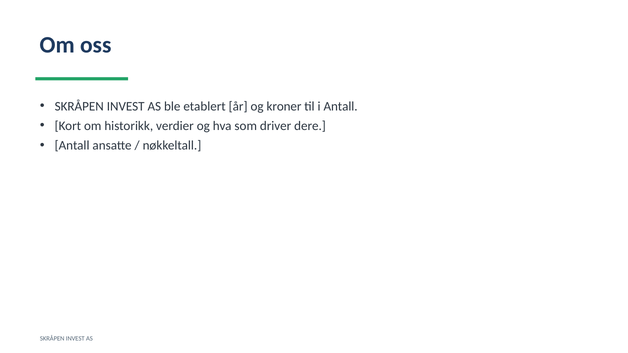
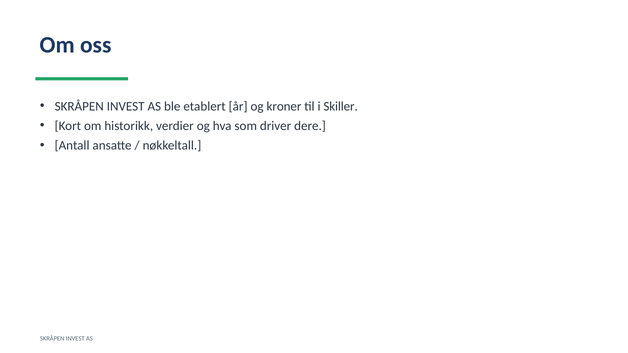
i Antall: Antall -> Skiller
